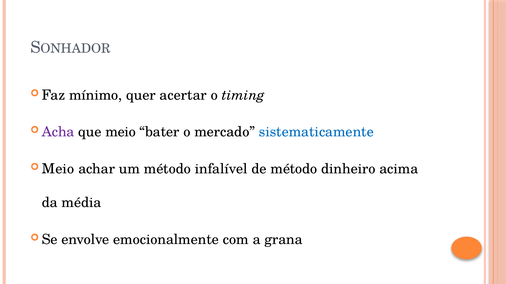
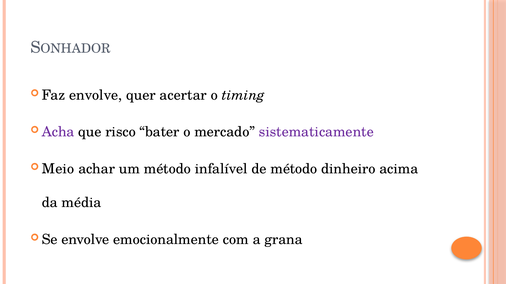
Faz mínimo: mínimo -> envolve
que meio: meio -> risco
sistematicamente colour: blue -> purple
